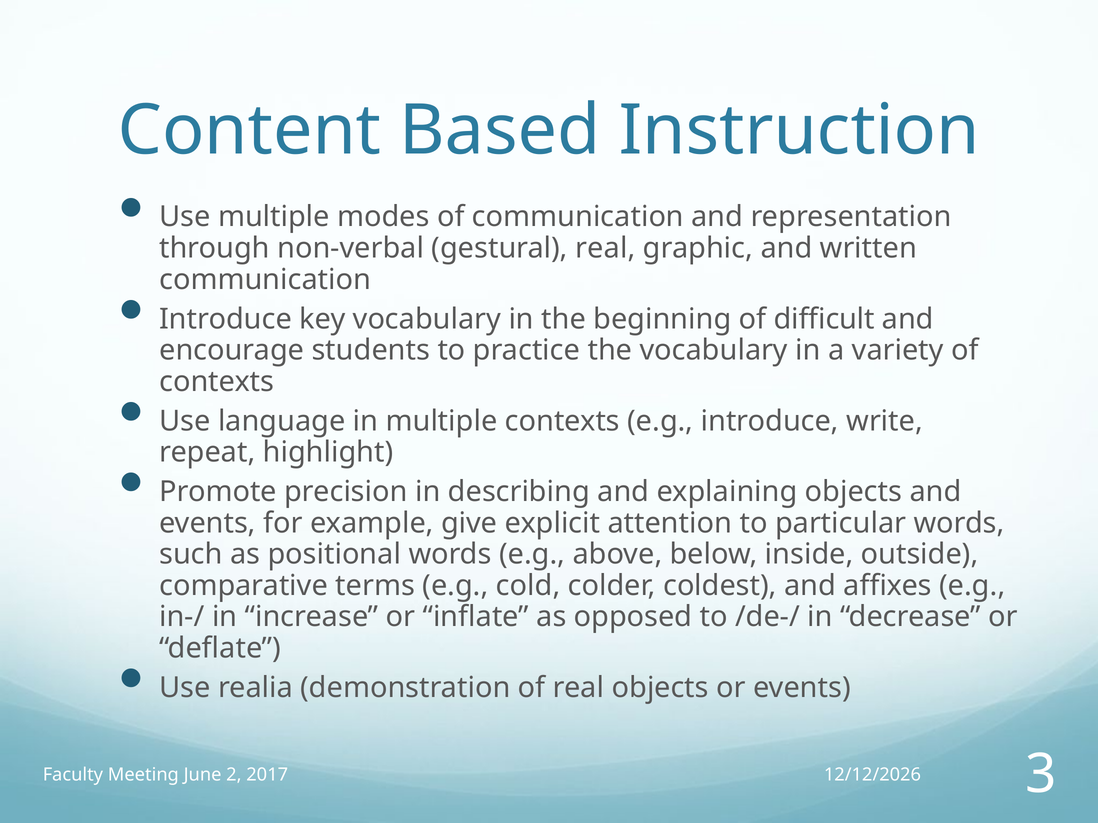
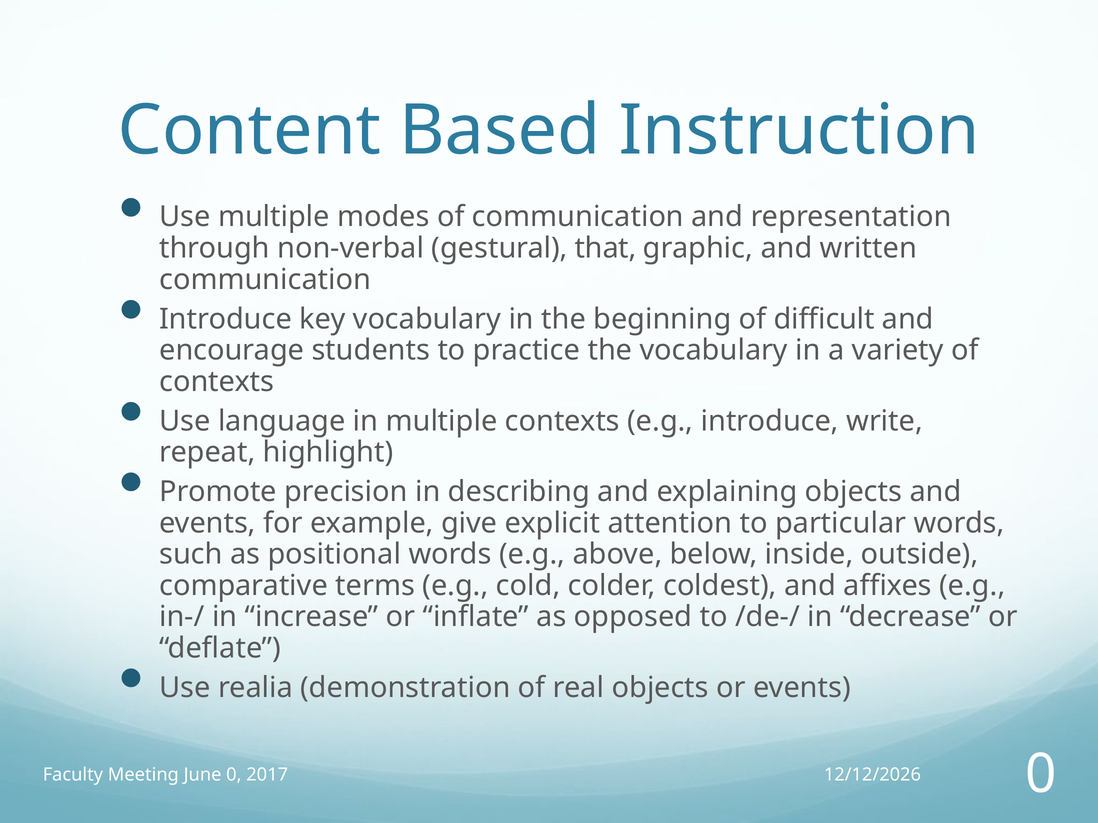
gestural real: real -> that
June 2: 2 -> 0
2017 3: 3 -> 0
